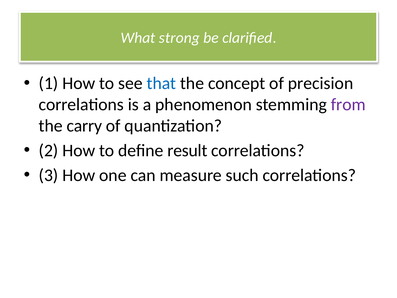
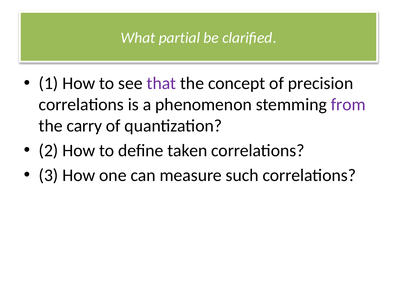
strong: strong -> partial
that colour: blue -> purple
result: result -> taken
